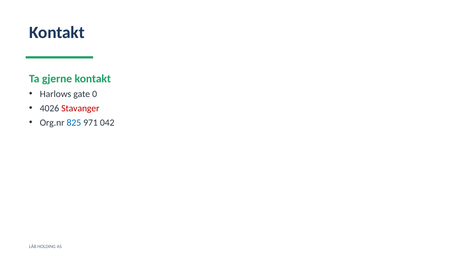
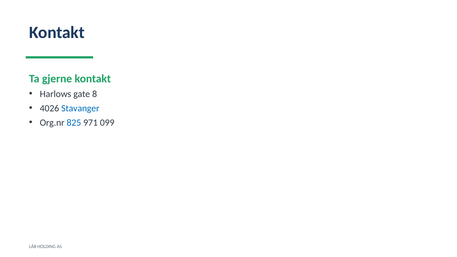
0: 0 -> 8
Stavanger colour: red -> blue
042: 042 -> 099
